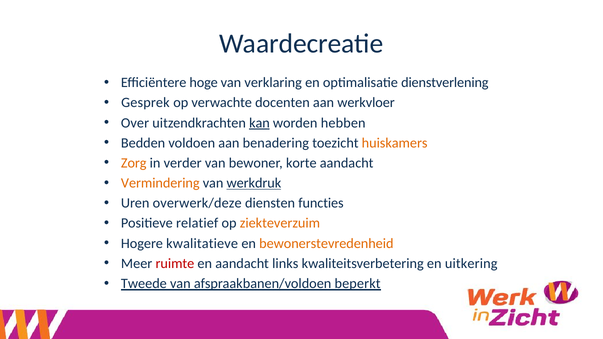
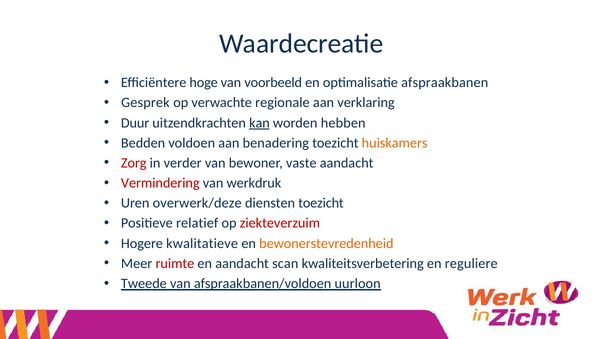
verklaring: verklaring -> voorbeeld
dienstverlening: dienstverlening -> afspraakbanen
docenten: docenten -> regionale
werkvloer: werkvloer -> verklaring
Over: Over -> Duur
Zorg colour: orange -> red
korte: korte -> vaste
Vermindering colour: orange -> red
werkdruk underline: present -> none
diensten functies: functies -> toezicht
ziekteverzuim colour: orange -> red
links: links -> scan
uitkering: uitkering -> reguliere
beperkt: beperkt -> uurloon
